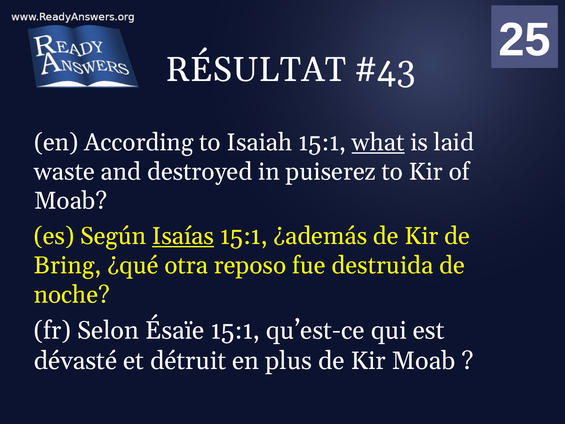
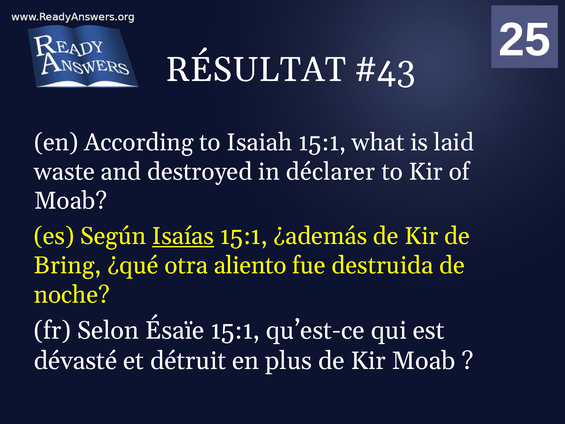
what underline: present -> none
puiserez: puiserez -> déclarer
reposo: reposo -> aliento
